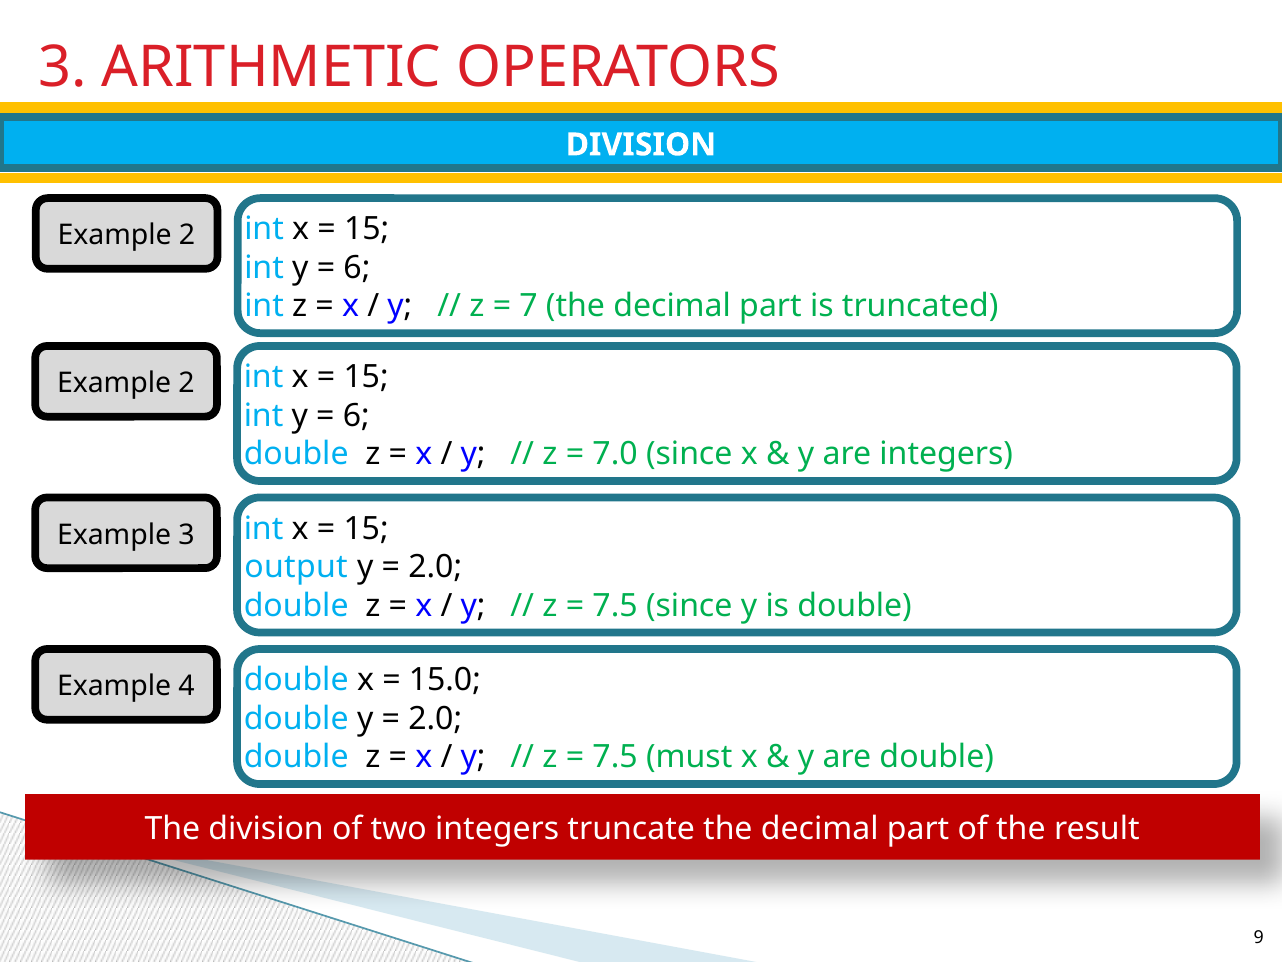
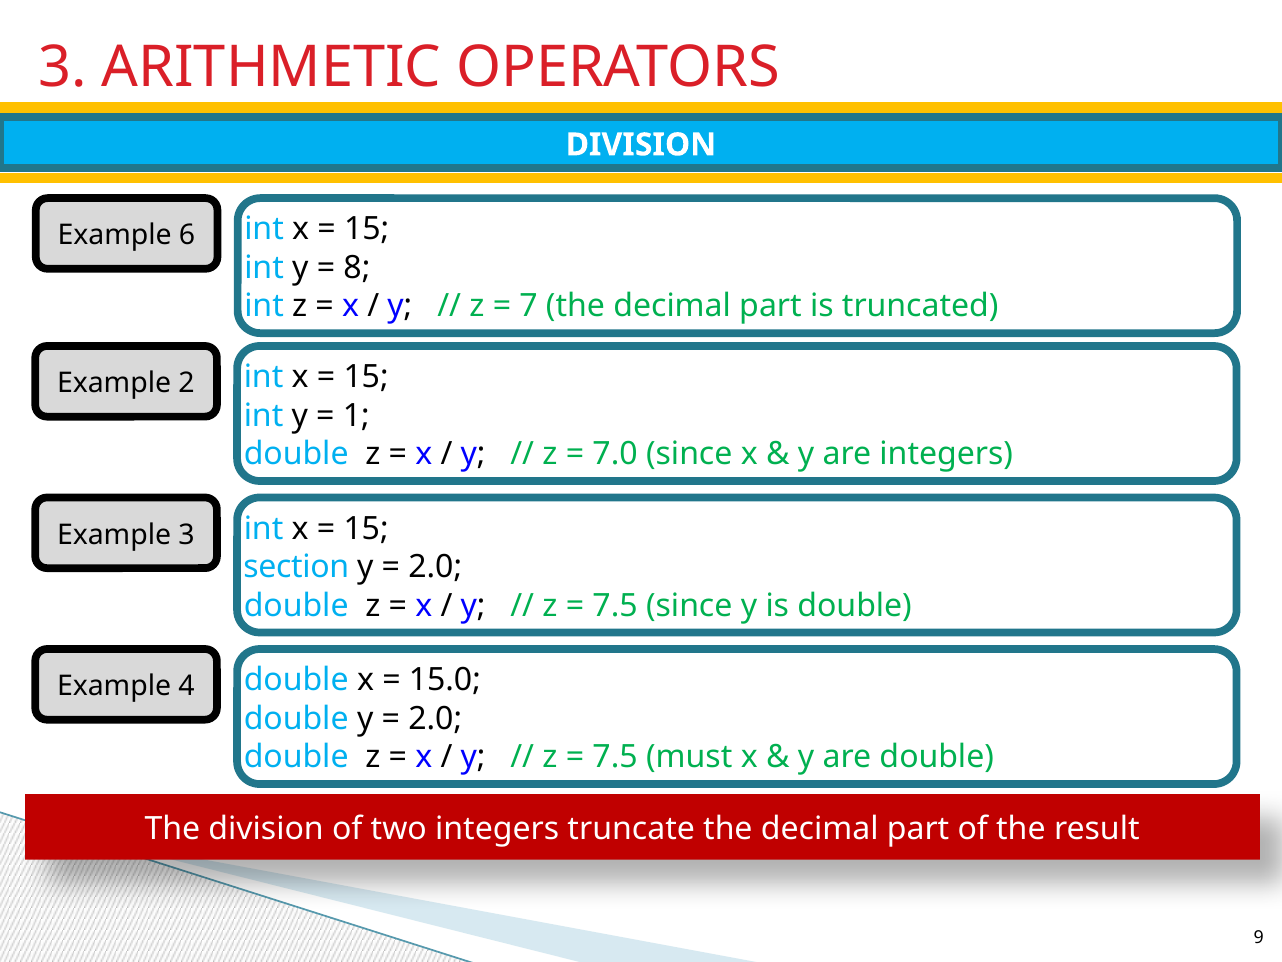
2 at (187, 235): 2 -> 6
6 at (357, 268): 6 -> 8
6 at (356, 416): 6 -> 1
output: output -> section
